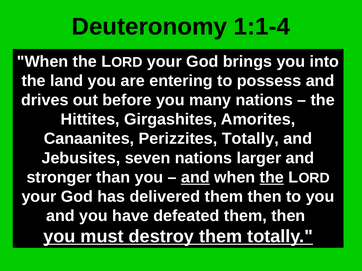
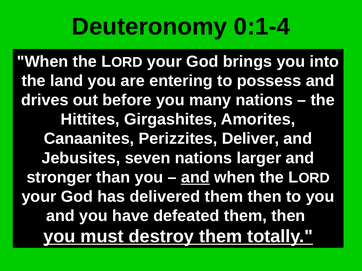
1:1-4: 1:1-4 -> 0:1-4
Perizzites Totally: Totally -> Deliver
the at (272, 178) underline: present -> none
